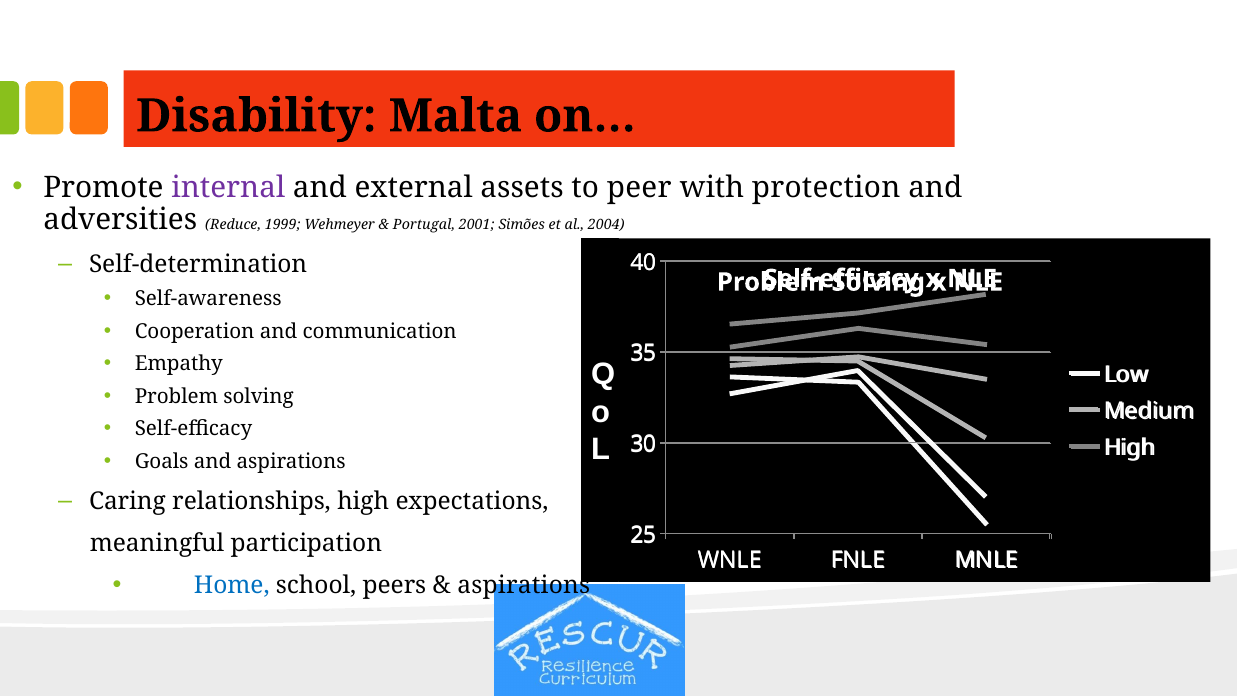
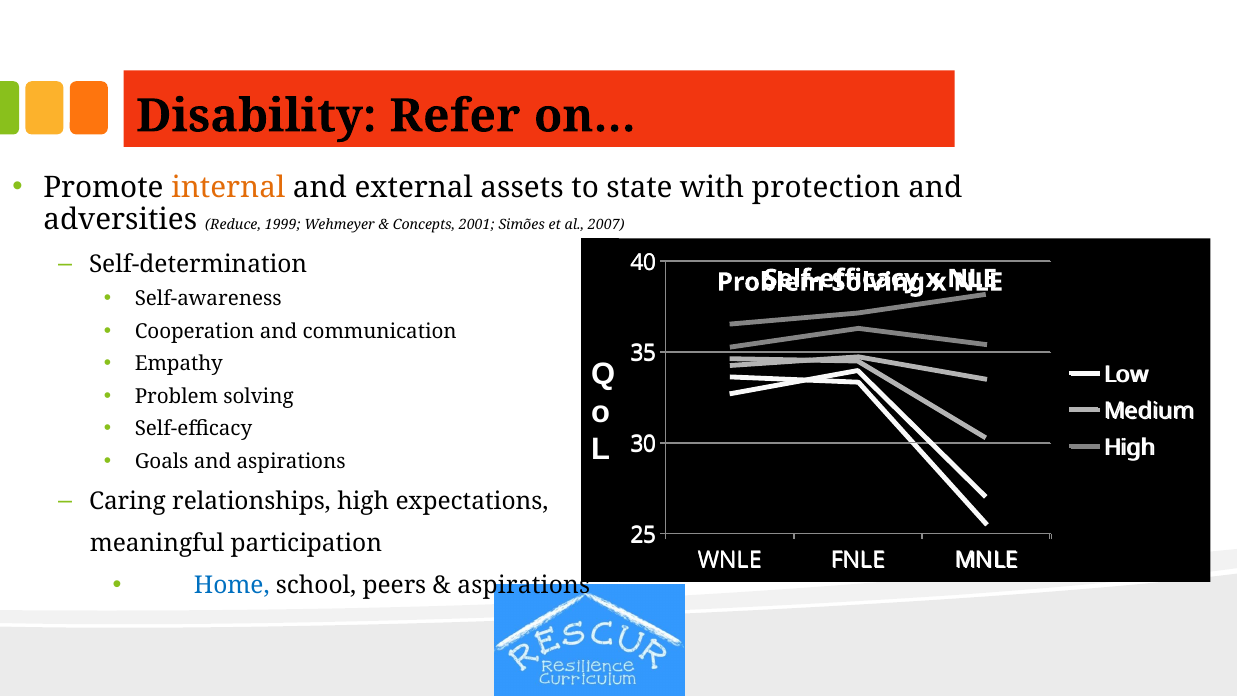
Malta: Malta -> Refer
internal colour: purple -> orange
peer: peer -> state
Portugal: Portugal -> Concepts
2004: 2004 -> 2007
